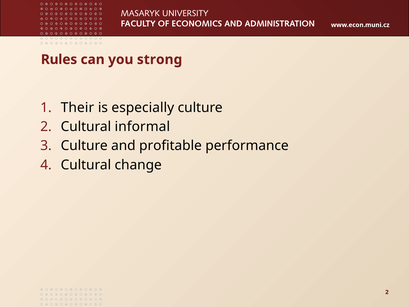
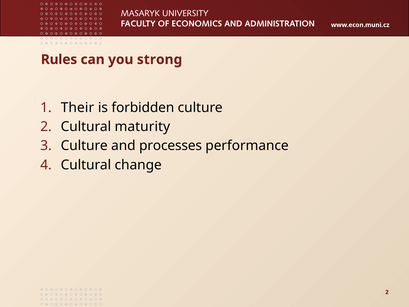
especially: especially -> forbidden
informal: informal -> maturity
profitable: profitable -> processes
